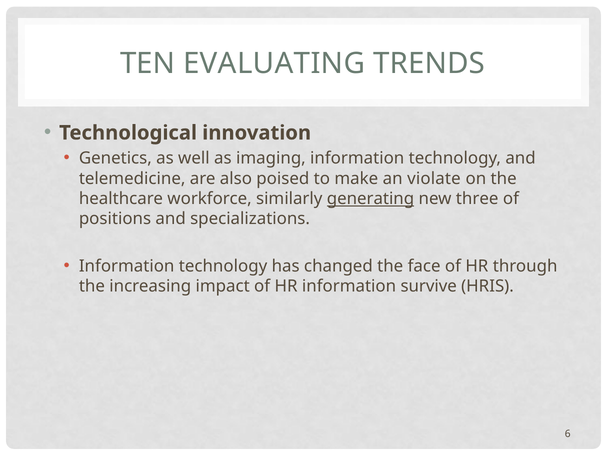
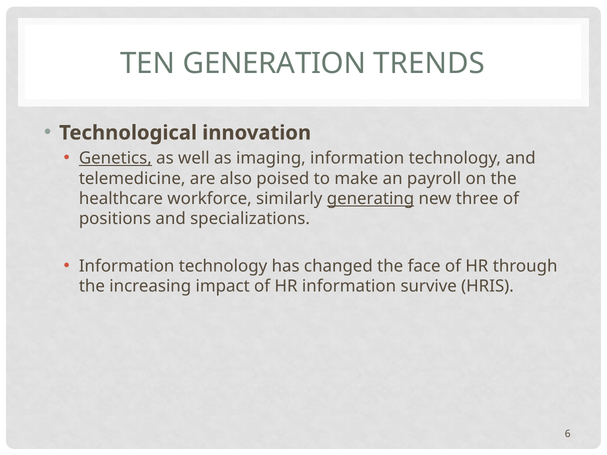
EVALUATING: EVALUATING -> GENERATION
Genetics underline: none -> present
violate: violate -> payroll
